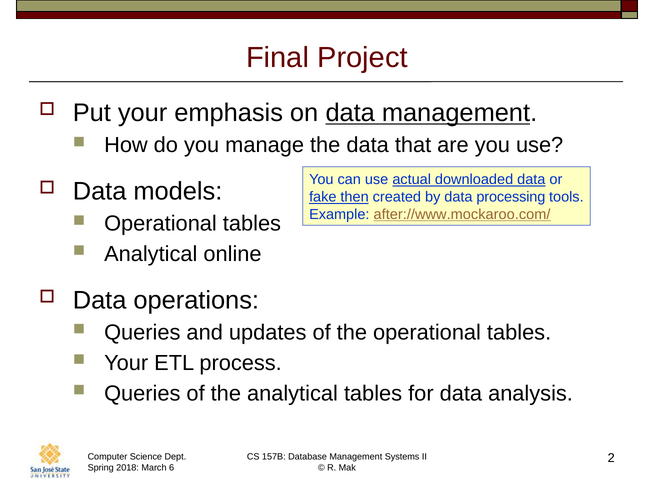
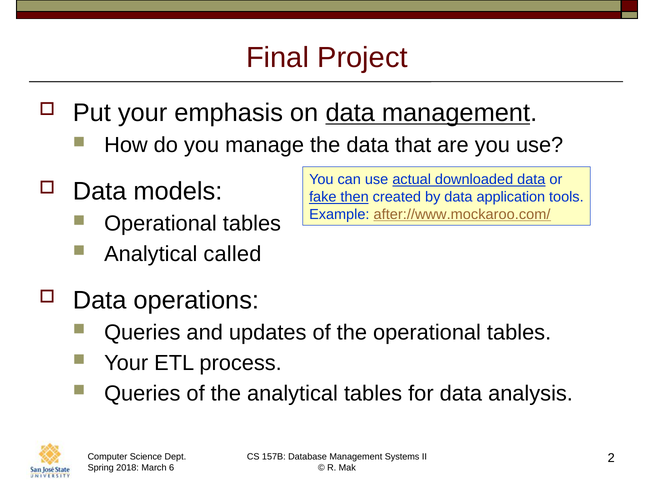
processing: processing -> application
online: online -> called
